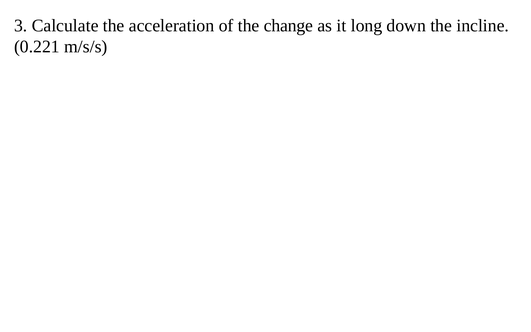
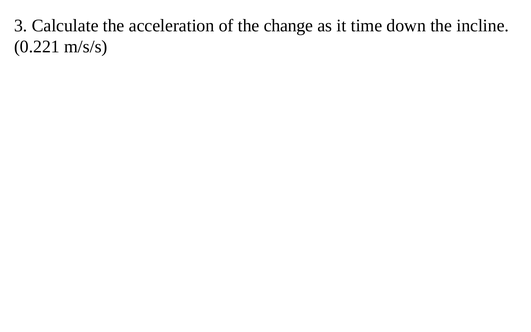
long: long -> time
